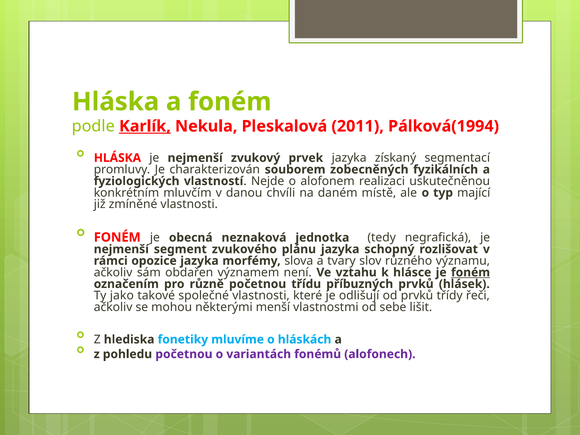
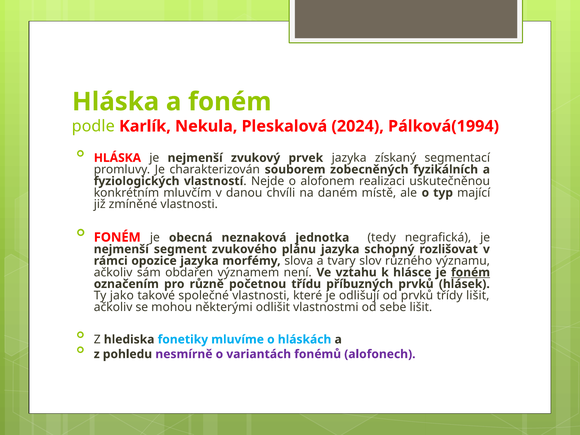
Karlík underline: present -> none
2011: 2011 -> 2024
třídy řeči: řeči -> lišit
menší: menší -> odlišit
pohledu početnou: početnou -> nesmírně
